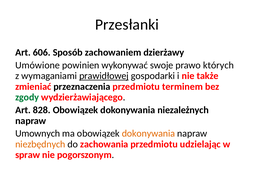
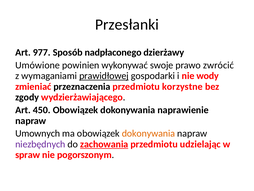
606: 606 -> 977
zachowaniem: zachowaniem -> nadpłaconego
których: których -> zwrócić
także: także -> wody
terminem: terminem -> korzystne
zgody colour: green -> black
828: 828 -> 450
niezależnych: niezależnych -> naprawienie
niezbędnych colour: orange -> purple
zachowania underline: none -> present
